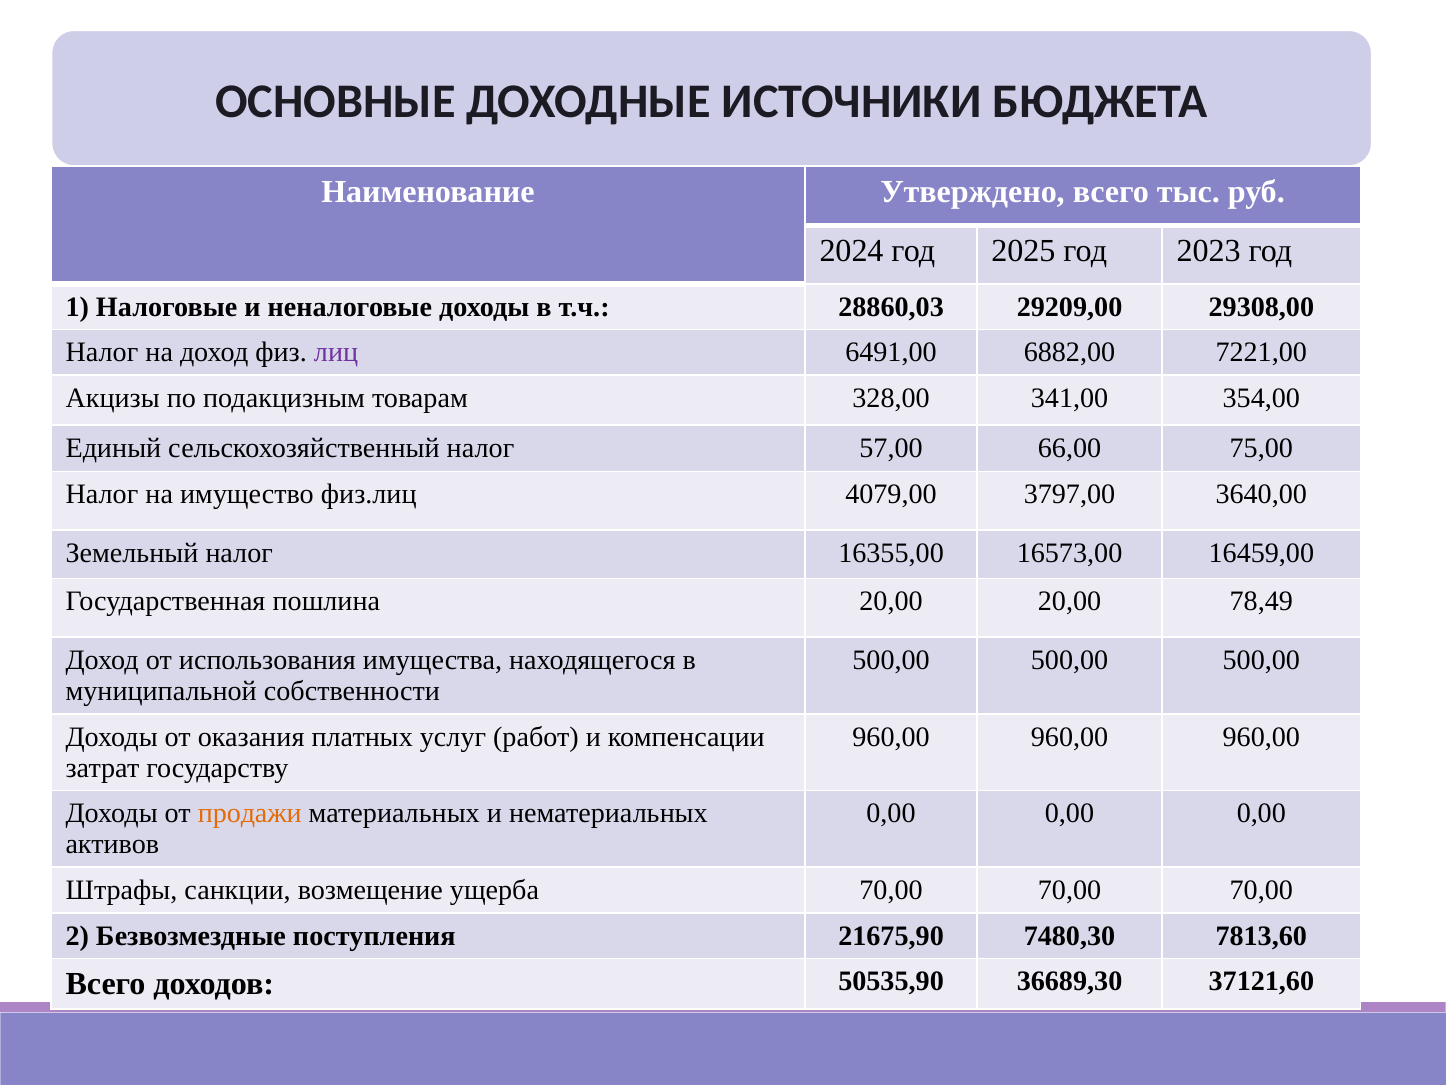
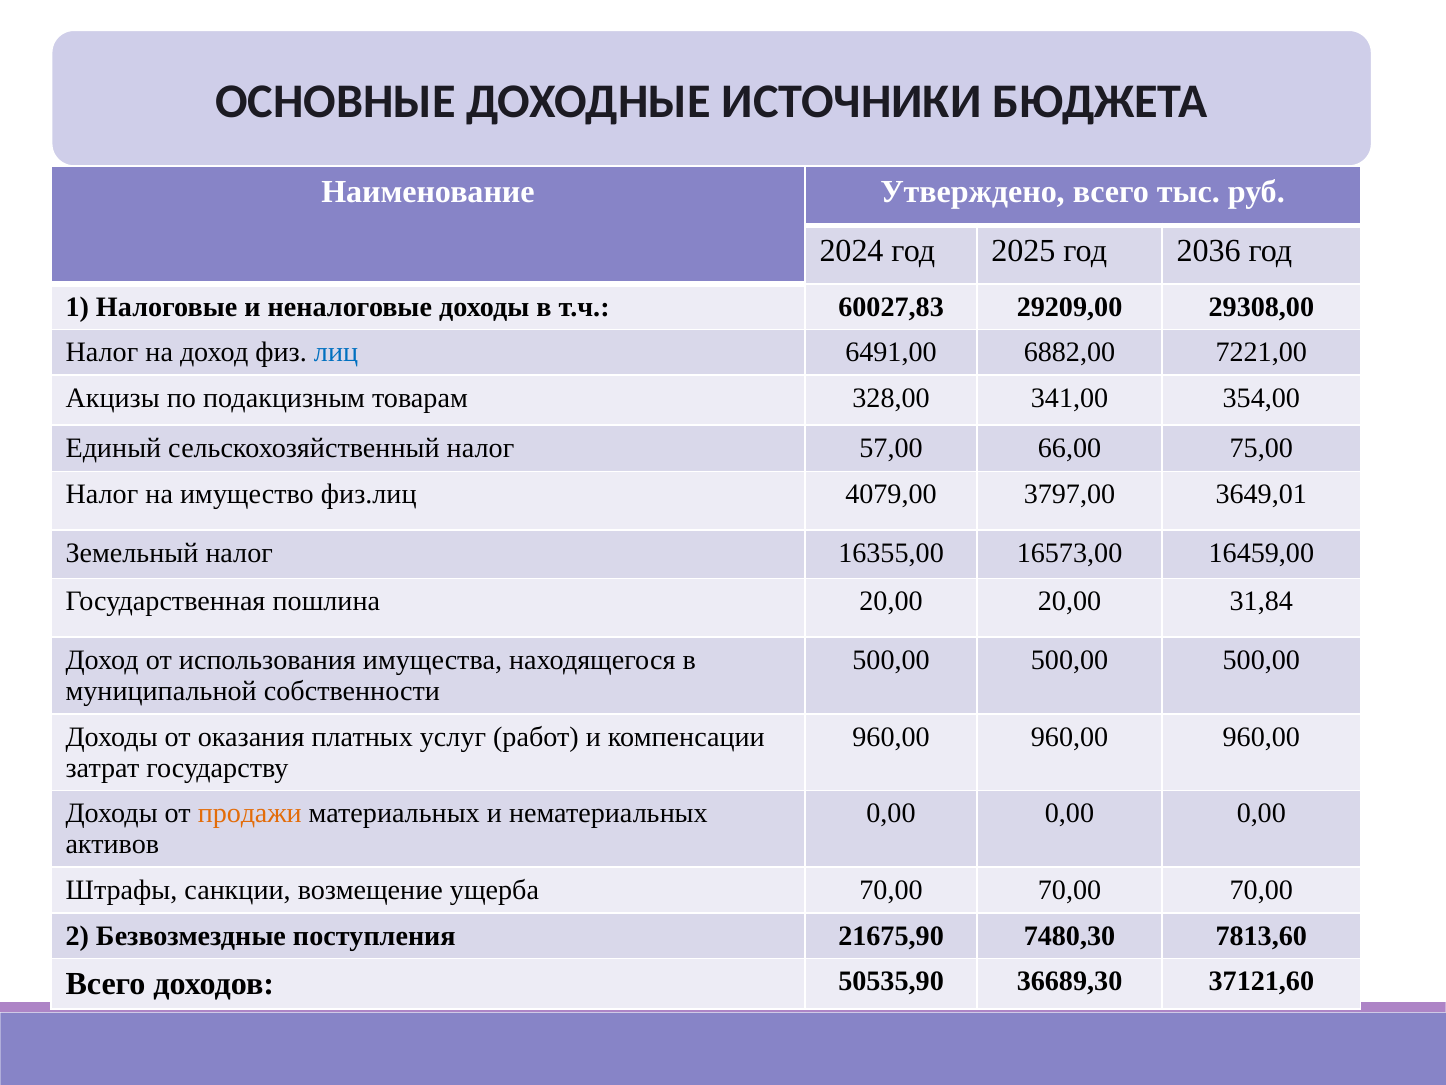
2023: 2023 -> 2036
28860,03: 28860,03 -> 60027,83
лиц colour: purple -> blue
3640,00: 3640,00 -> 3649,01
78,49: 78,49 -> 31,84
